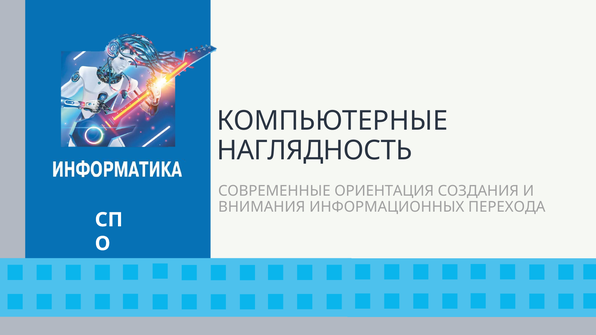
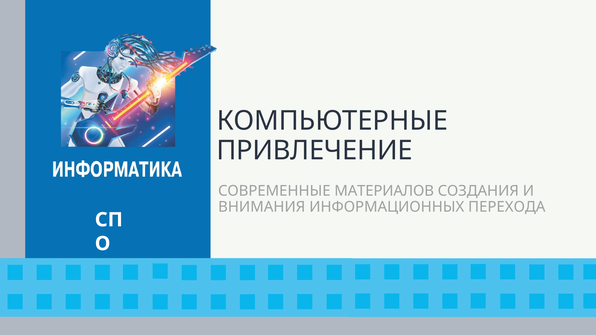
НАГЛЯДНОСТЬ: НАГЛЯДНОСТЬ -> ПРИВЛЕЧЕНИЕ
ОРИЕНТАЦИЯ: ОРИЕНТАЦИЯ -> МАТЕРИАЛОВ
